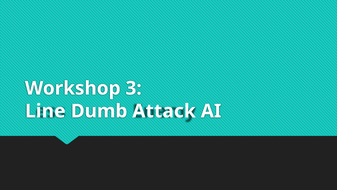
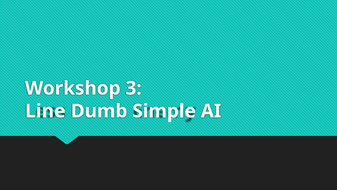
Attack: Attack -> Simple
